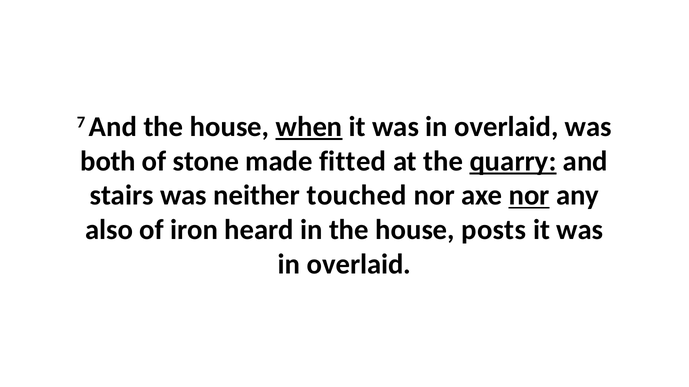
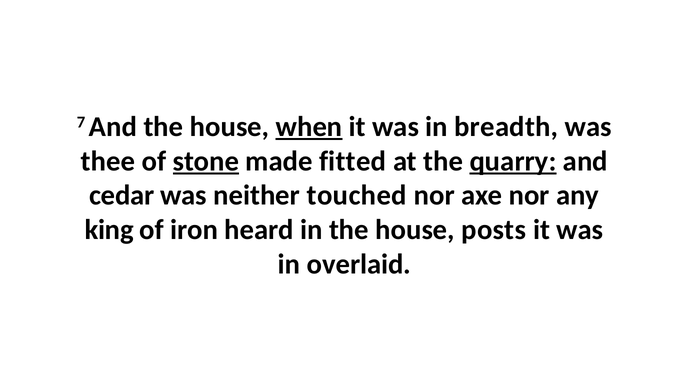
overlaid at (506, 127): overlaid -> breadth
both: both -> thee
stone underline: none -> present
stairs: stairs -> cedar
nor at (529, 196) underline: present -> none
also: also -> king
